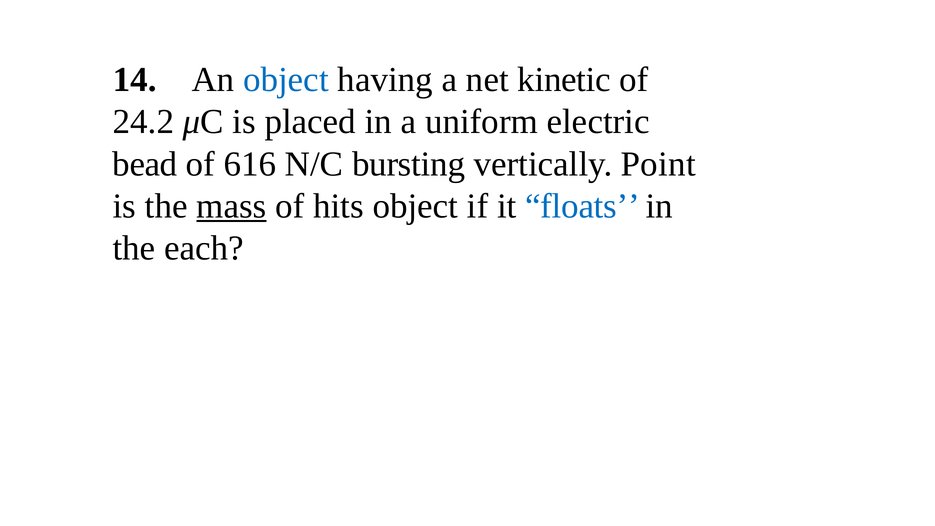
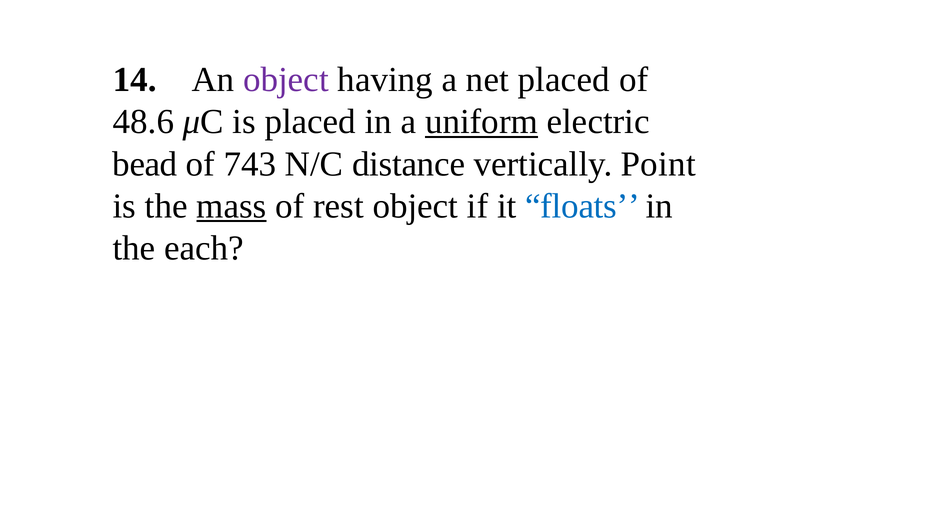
object at (286, 80) colour: blue -> purple
net kinetic: kinetic -> placed
24.2: 24.2 -> 48.6
uniform underline: none -> present
616: 616 -> 743
bursting: bursting -> distance
hits: hits -> rest
